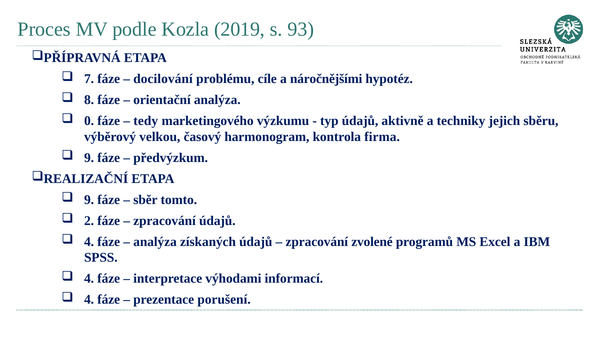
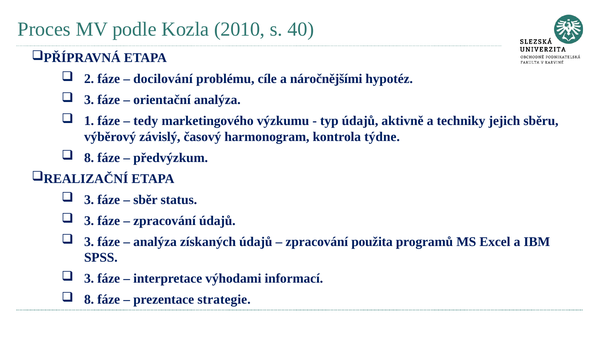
2019: 2019 -> 2010
93: 93 -> 40
7: 7 -> 2
8 at (89, 100): 8 -> 3
0: 0 -> 1
velkou: velkou -> závislý
firma: firma -> týdne
9 at (89, 157): 9 -> 8
9 at (89, 199): 9 -> 3
tomto: tomto -> status
2 at (89, 220): 2 -> 3
4 at (89, 241): 4 -> 3
zvolené: zvolené -> použita
4 at (89, 278): 4 -> 3
4 at (89, 299): 4 -> 8
porušení: porušení -> strategie
